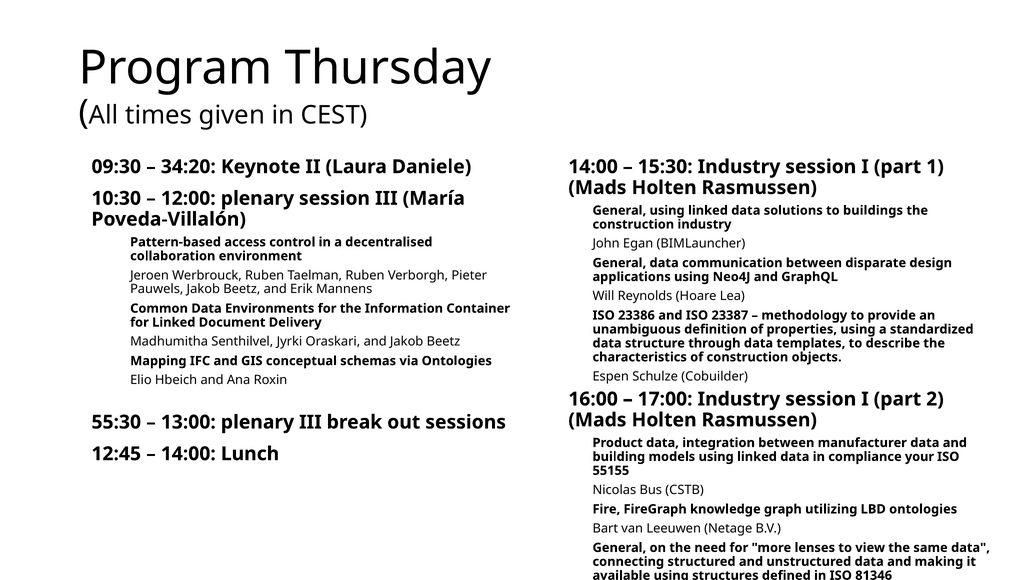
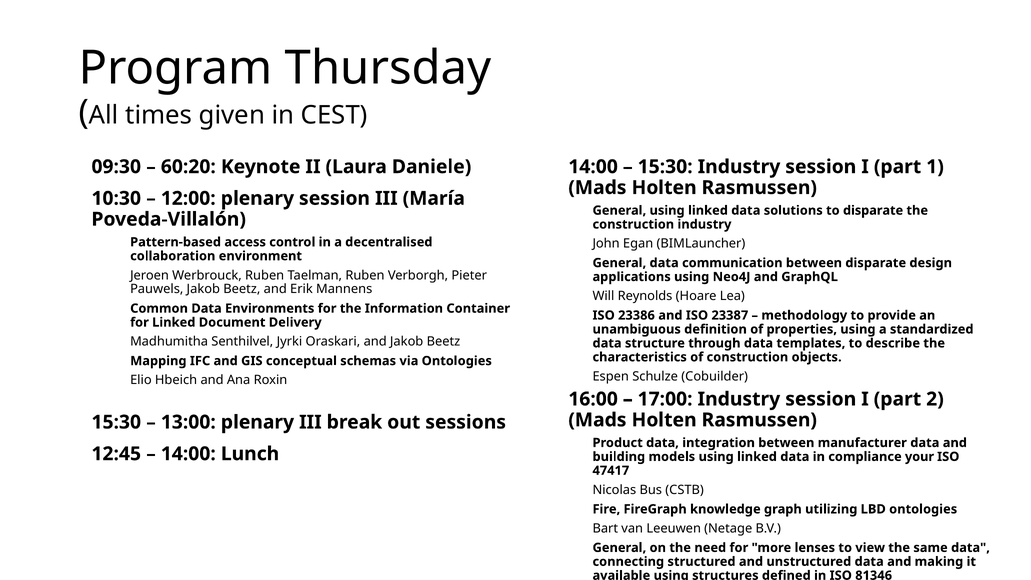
34:20: 34:20 -> 60:20
to buildings: buildings -> disparate
55:30 at (116, 422): 55:30 -> 15:30
55155: 55155 -> 47417
